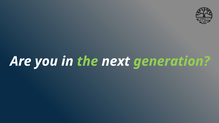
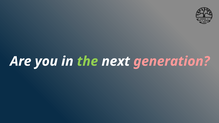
generation colour: light green -> pink
